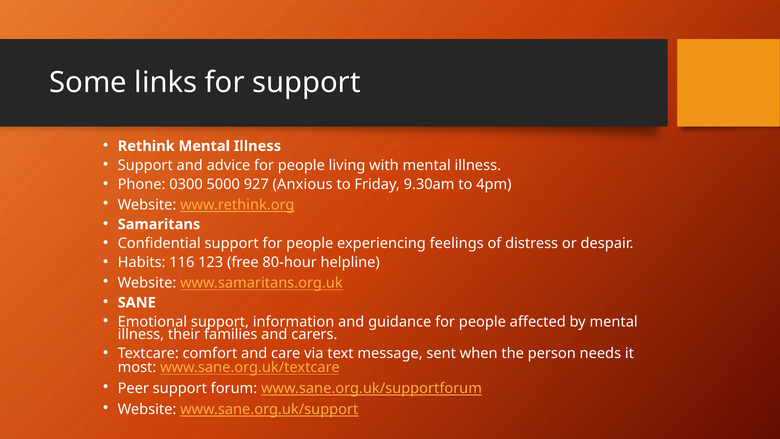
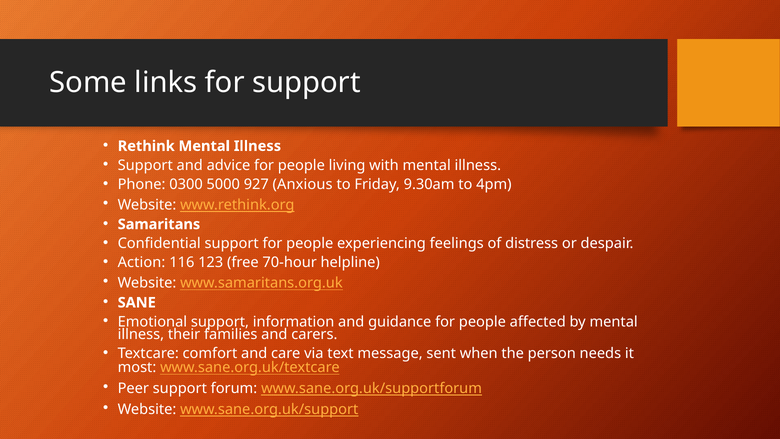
Habits: Habits -> Action
80-hour: 80-hour -> 70-hour
